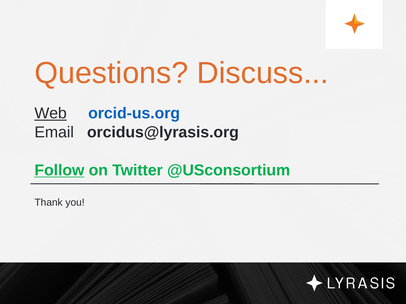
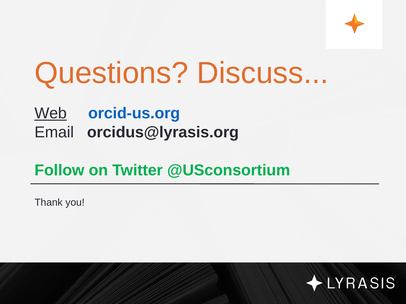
Follow underline: present -> none
